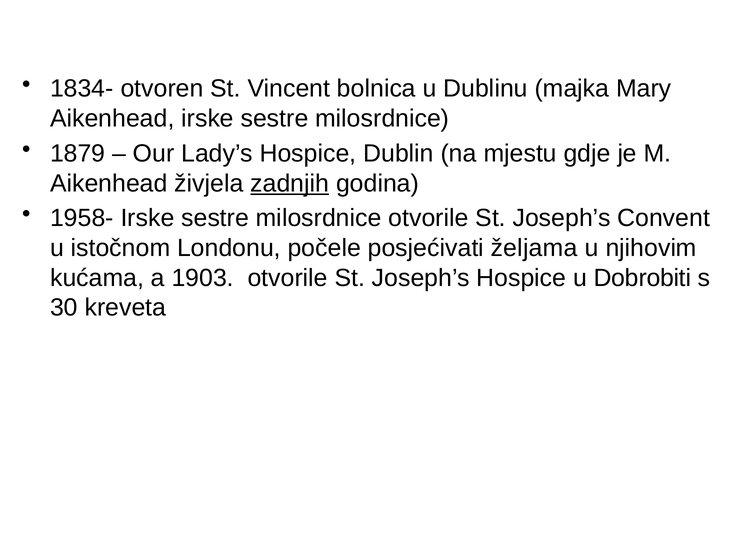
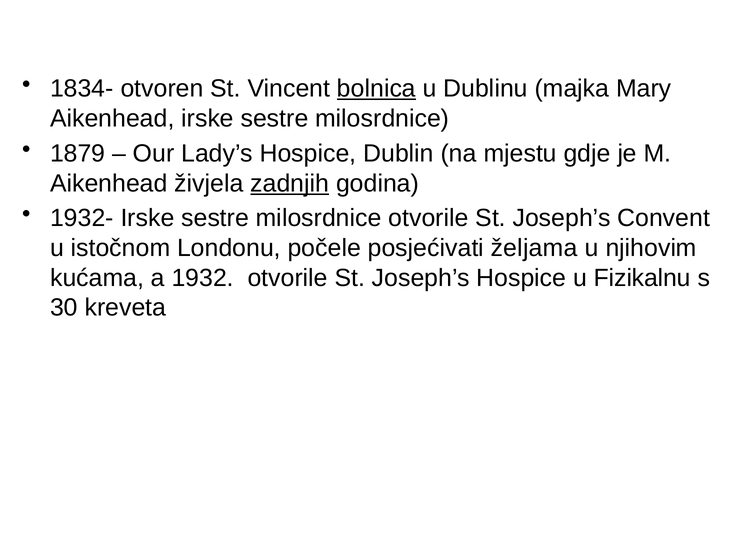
bolnica underline: none -> present
1958-: 1958- -> 1932-
1903: 1903 -> 1932
Dobrobiti: Dobrobiti -> Fizikalnu
